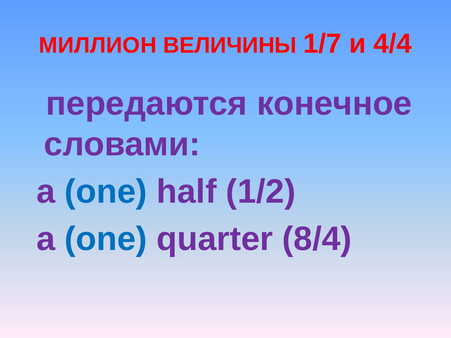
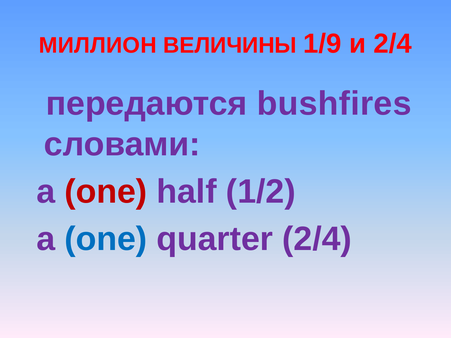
1/7: 1/7 -> 1/9
и 4/4: 4/4 -> 2/4
конечное: конечное -> bushfires
one at (106, 192) colour: blue -> red
quarter 8/4: 8/4 -> 2/4
